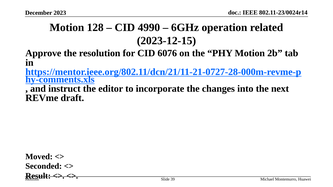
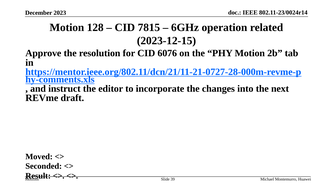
4990: 4990 -> 7815
